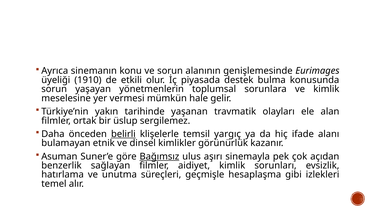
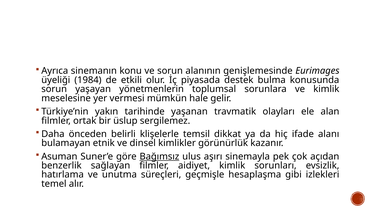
1910: 1910 -> 1984
belirli underline: present -> none
yargıç: yargıç -> dikkat
